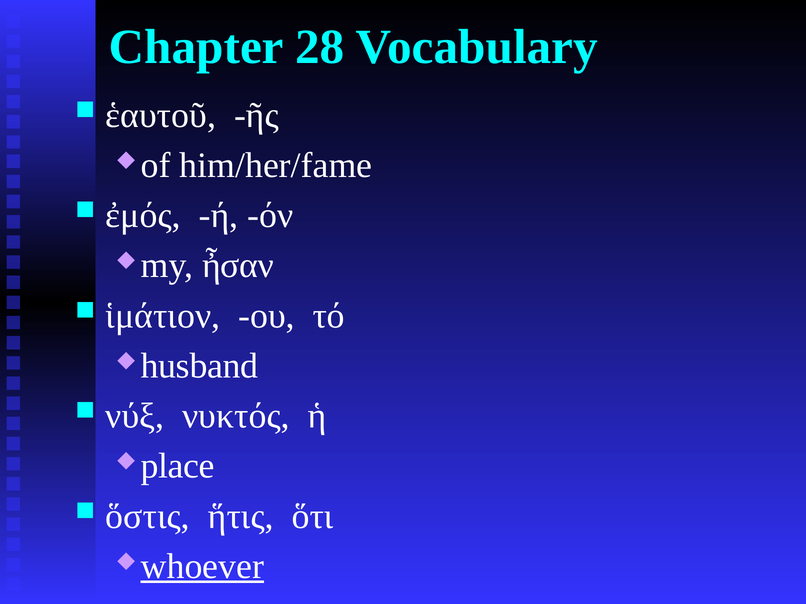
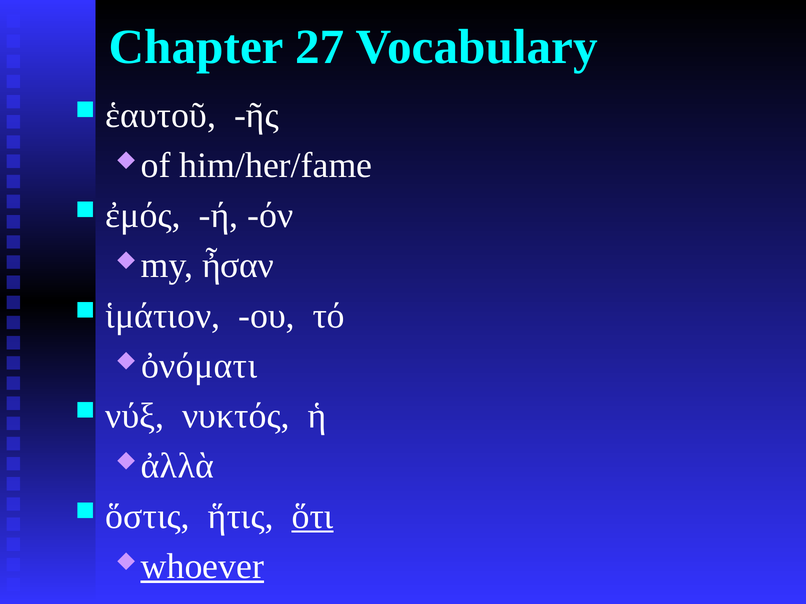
28: 28 -> 27
husband: husband -> ὀνόματι
place: place -> ἀλλὰ
ὅτι underline: none -> present
